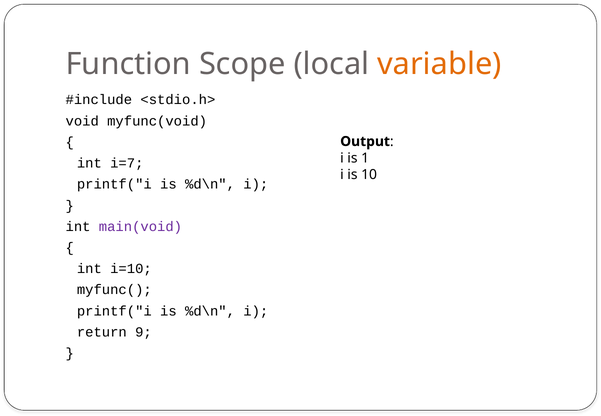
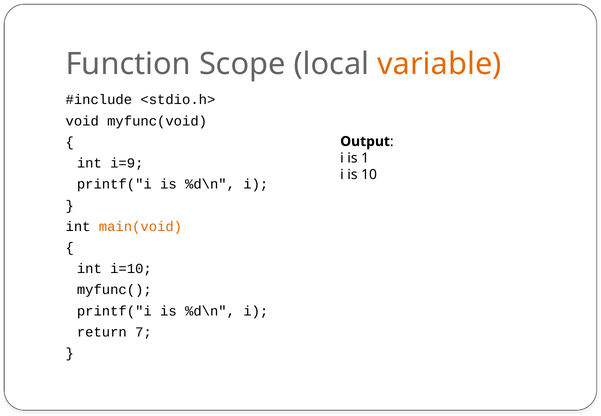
i=7: i=7 -> i=9
main(void colour: purple -> orange
9: 9 -> 7
